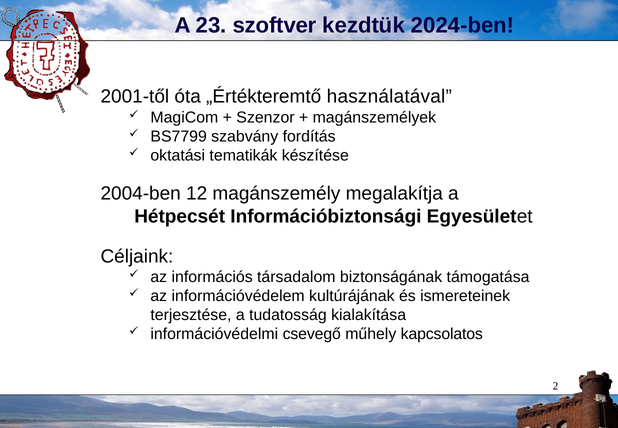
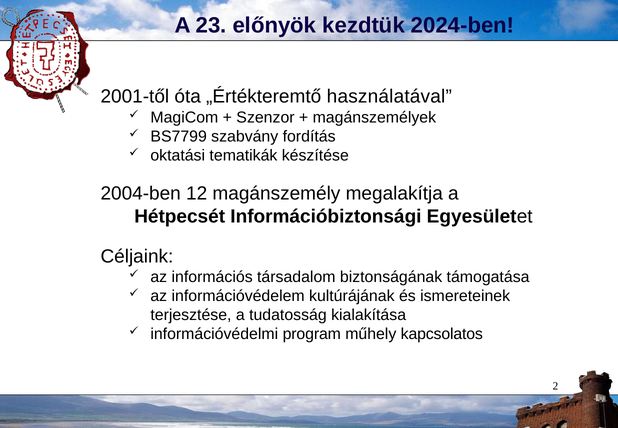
szoftver: szoftver -> előnyök
csevegő: csevegő -> program
